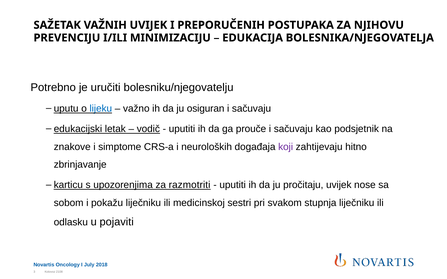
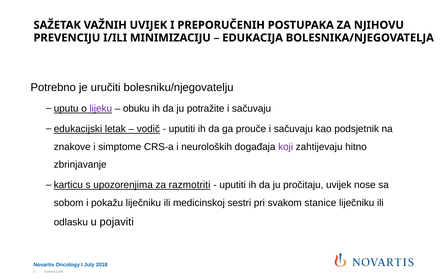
lijeku colour: blue -> purple
važno: važno -> obuku
osiguran: osiguran -> potražite
stupnja: stupnja -> stanice
